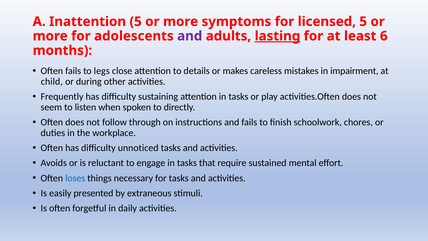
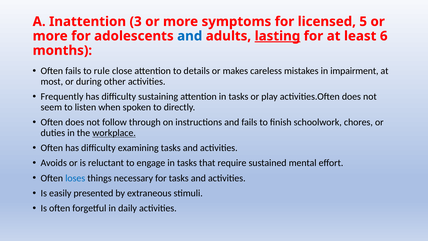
Inattention 5: 5 -> 3
and at (190, 36) colour: purple -> blue
legs: legs -> rule
child: child -> most
workplace underline: none -> present
unnoticed: unnoticed -> examining
